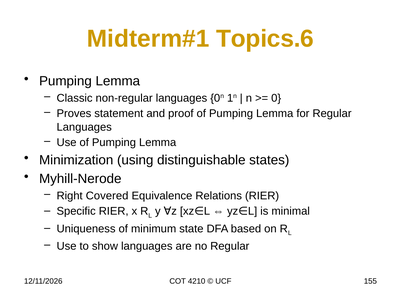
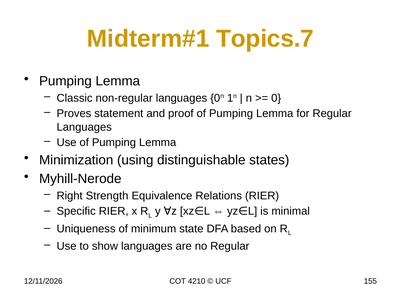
Topics.6: Topics.6 -> Topics.7
Covered: Covered -> Strength
